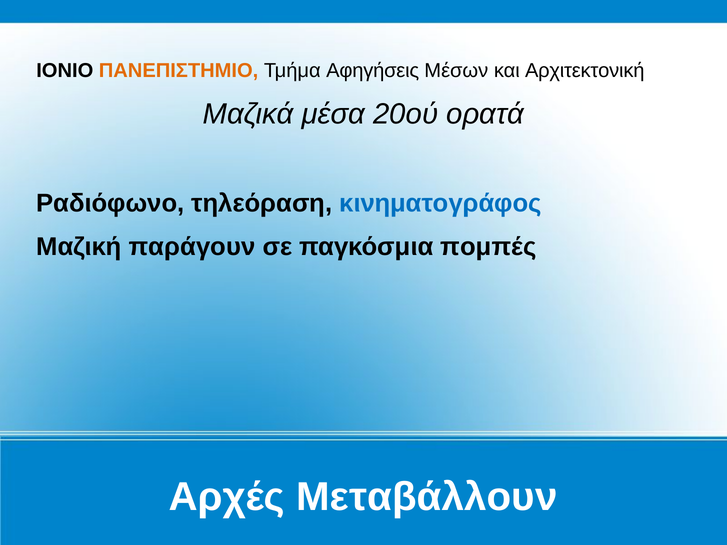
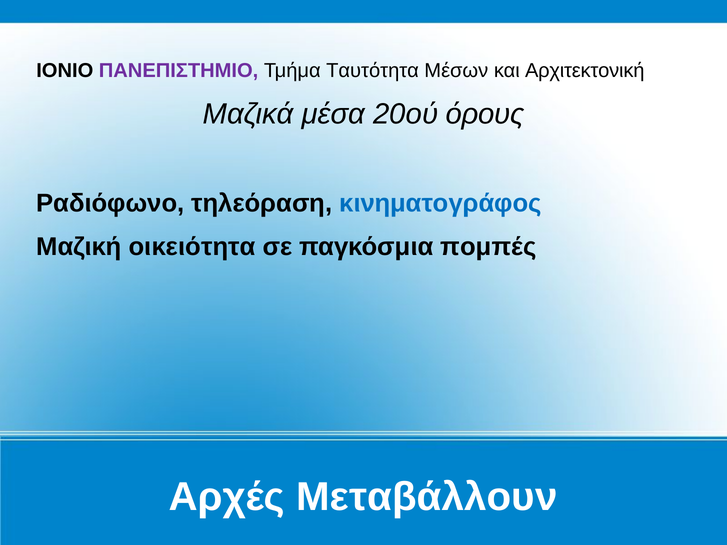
ΠΑΝΕΠΙΣΤΗΜΙΟ colour: orange -> purple
Αφηγήσεις: Αφηγήσεις -> Ταυτότητα
ορατά: ορατά -> όρους
παράγουν: παράγουν -> οικειότητα
